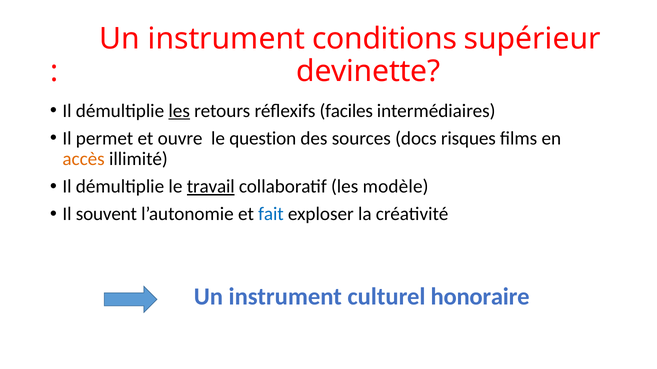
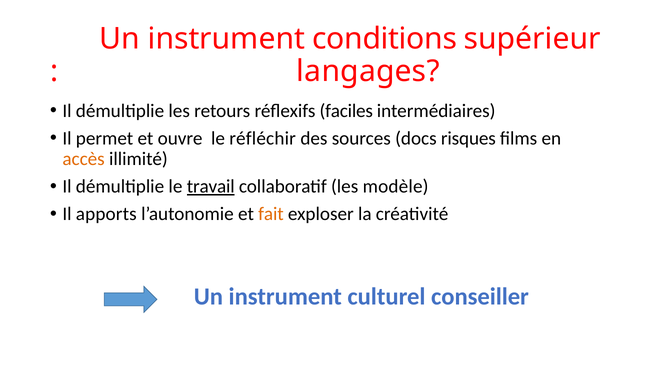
devinette: devinette -> langages
les at (179, 111) underline: present -> none
question: question -> réfléchir
souvent: souvent -> apports
fait colour: blue -> orange
honoraire: honoraire -> conseiller
